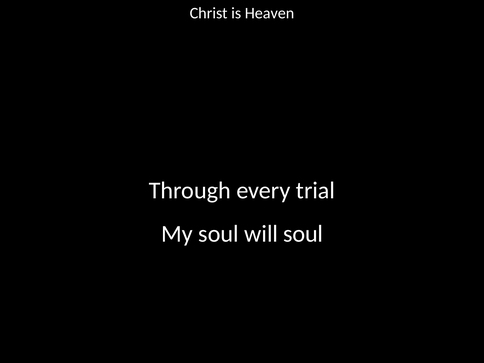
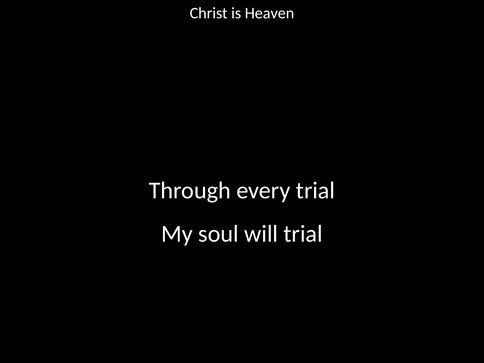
will soul: soul -> trial
